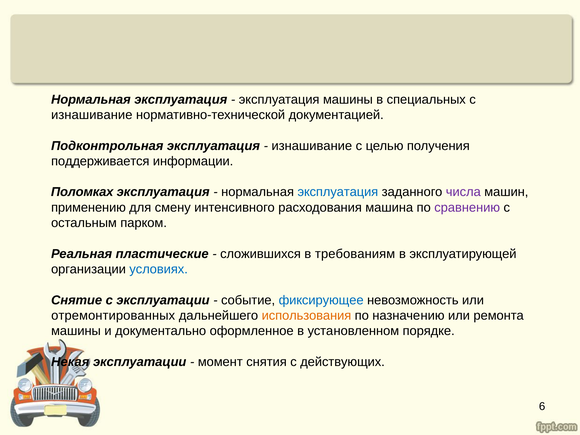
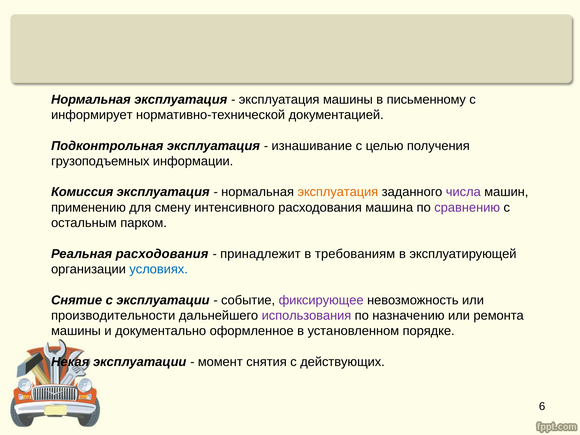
специальных: специальных -> письменному
изнашивание at (92, 115): изнашивание -> информирует
поддерживается: поддерживается -> грузоподъемных
Поломках: Поломках -> Комиссия
эксплуатация at (338, 192) colour: blue -> orange
Реальная пластические: пластические -> расходования
сложившихся: сложившихся -> принадлежит
фиксирующее colour: blue -> purple
отремонтированных: отремонтированных -> производительности
использования colour: orange -> purple
